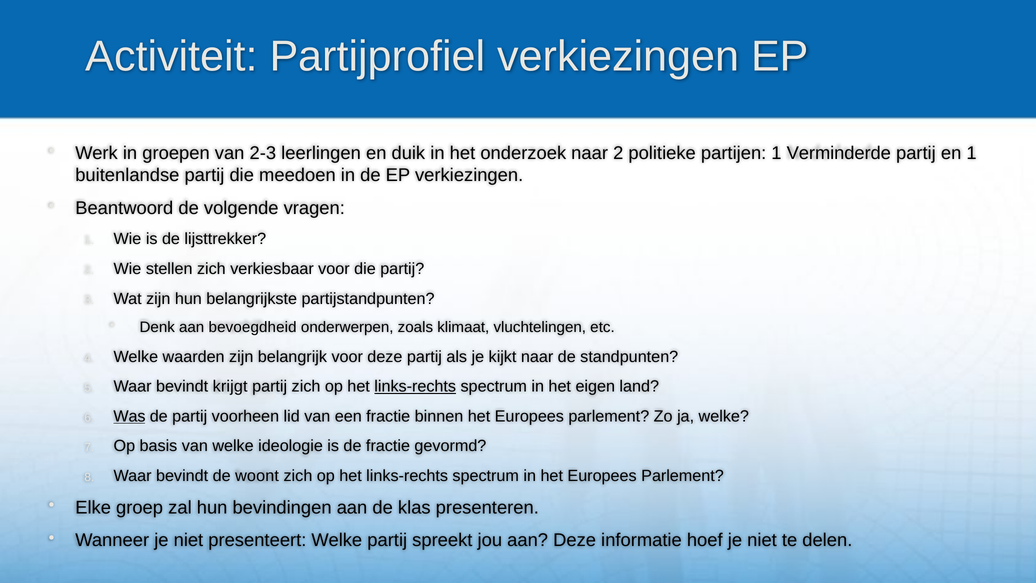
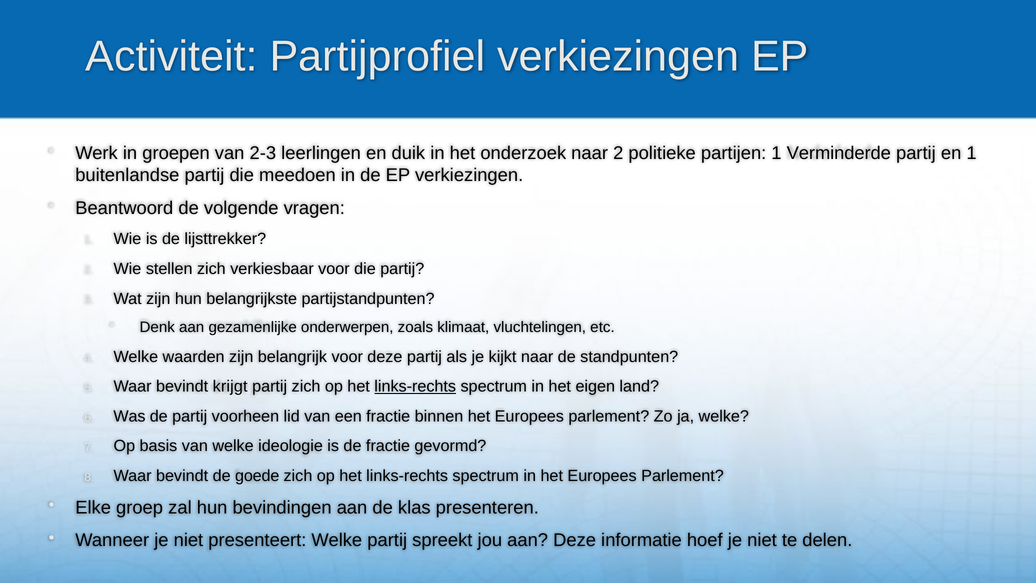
bevoegdheid: bevoegdheid -> gezamenlijke
Was underline: present -> none
woont: woont -> goede
